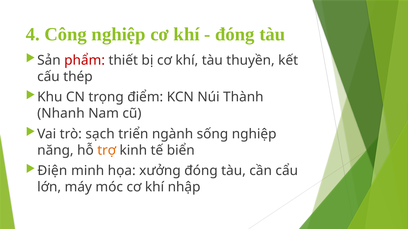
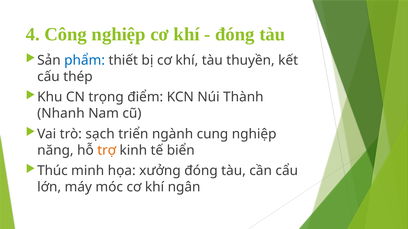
phẩm colour: red -> blue
sống: sống -> cung
Điện: Điện -> Thúc
nhập: nhập -> ngân
